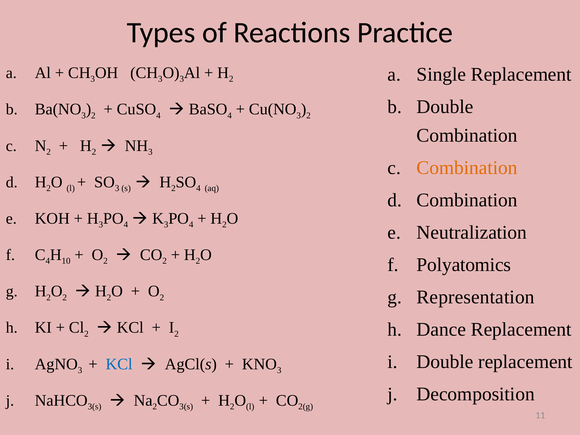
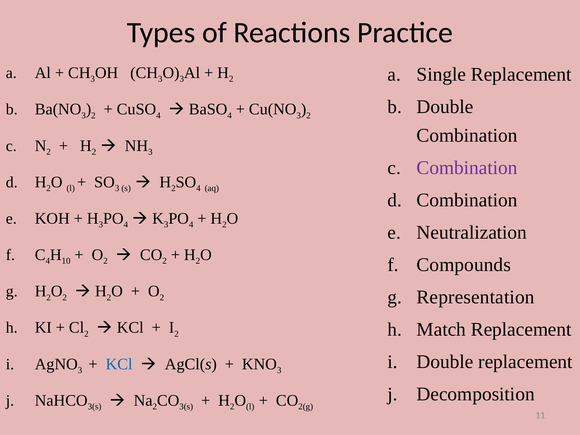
Combination at (467, 168) colour: orange -> purple
Polyatomics: Polyatomics -> Compounds
Dance: Dance -> Match
